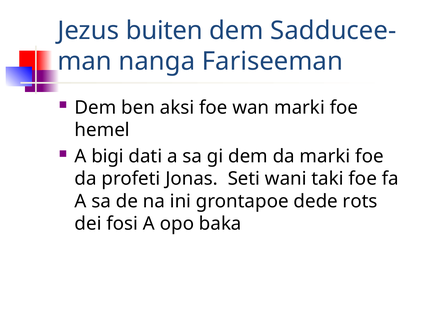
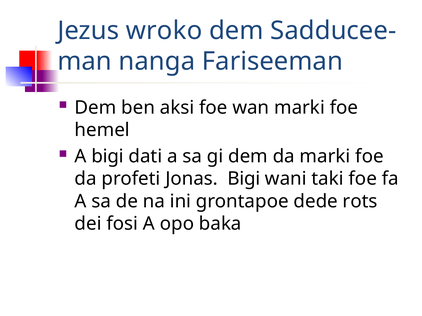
buiten: buiten -> wroko
Jonas Seti: Seti -> Bigi
